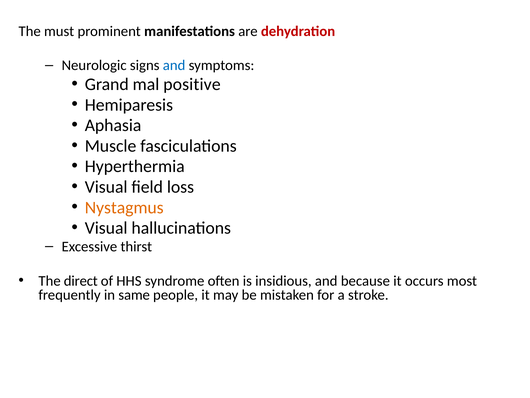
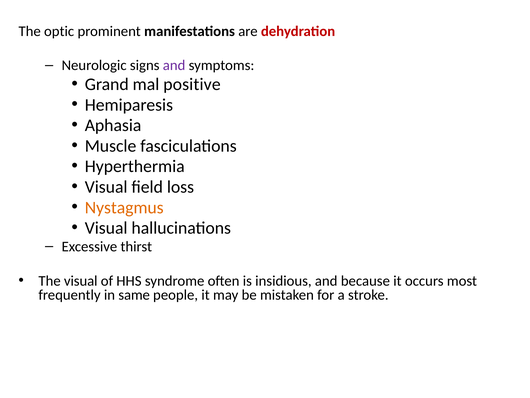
must: must -> optic
and at (174, 65) colour: blue -> purple
The direct: direct -> visual
